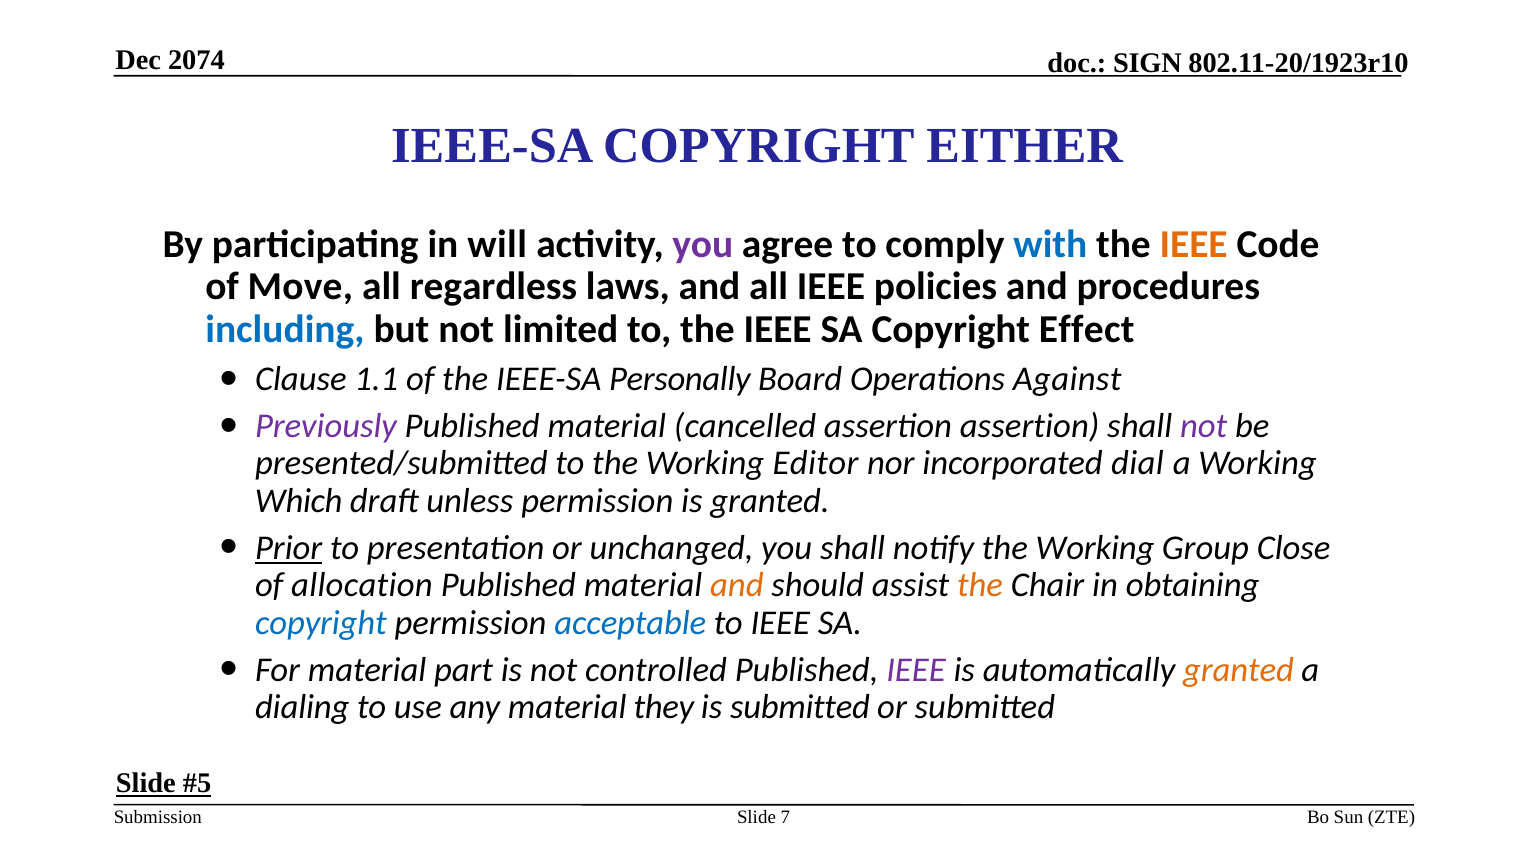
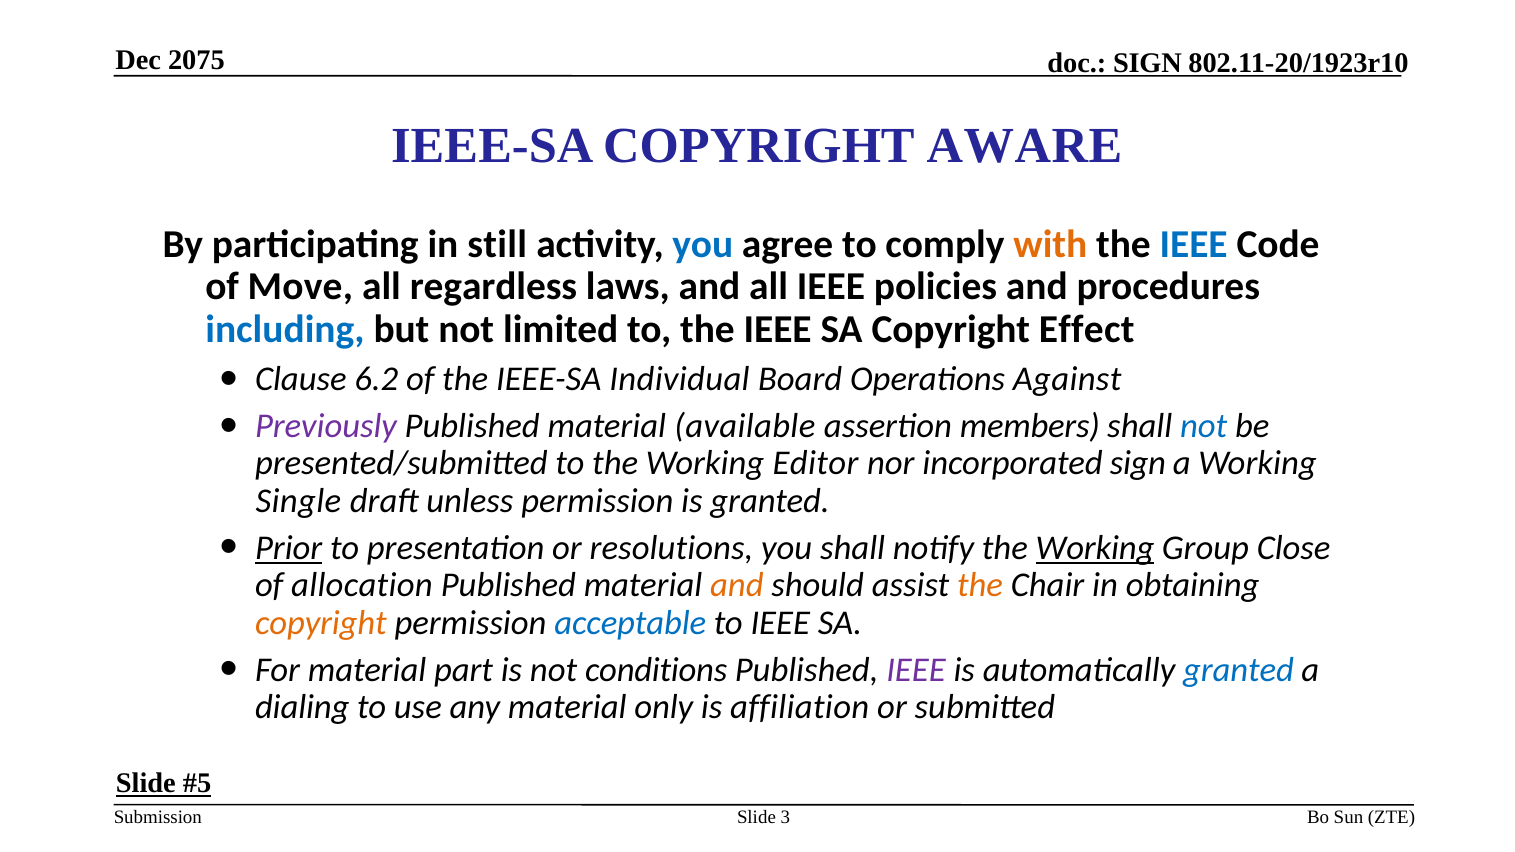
2074: 2074 -> 2075
EITHER: EITHER -> AWARE
will: will -> still
you at (703, 244) colour: purple -> blue
with colour: blue -> orange
IEEE at (1194, 244) colour: orange -> blue
1.1: 1.1 -> 6.2
Personally: Personally -> Individual
cancelled: cancelled -> available
assertion assertion: assertion -> members
not at (1204, 426) colour: purple -> blue
incorporated dial: dial -> sign
Which: Which -> Single
unchanged: unchanged -> resolutions
Working at (1095, 548) underline: none -> present
copyright at (321, 623) colour: blue -> orange
controlled: controlled -> conditions
granted at (1238, 670) colour: orange -> blue
they: they -> only
is submitted: submitted -> affiliation
7: 7 -> 3
